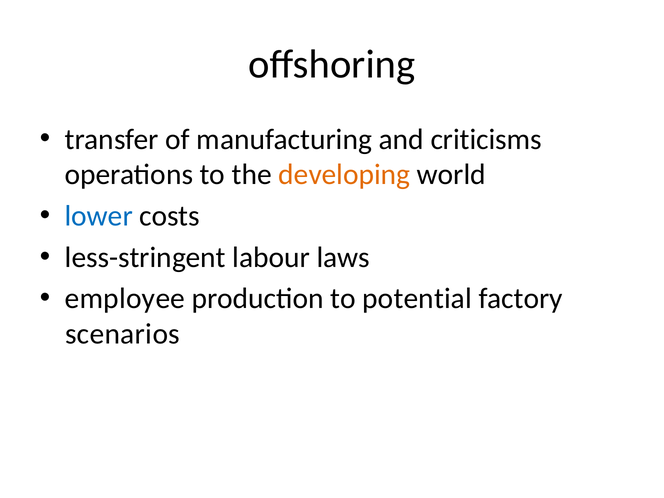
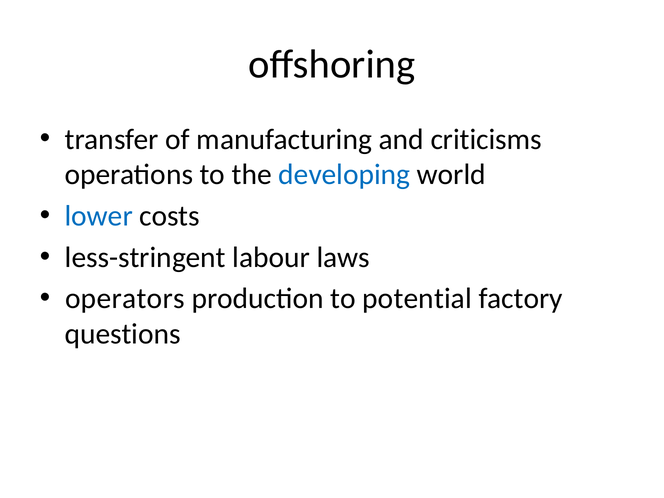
developing colour: orange -> blue
employee: employee -> operators
scenarios: scenarios -> questions
